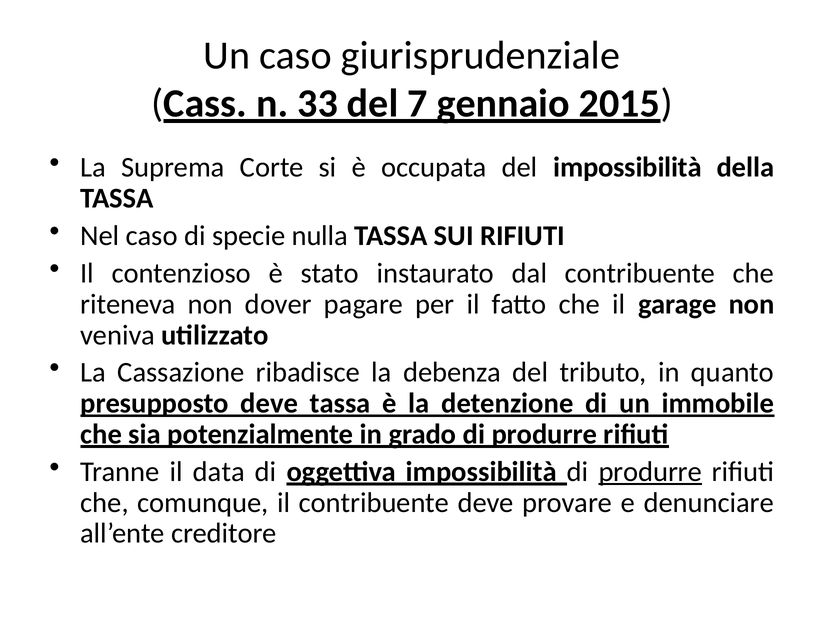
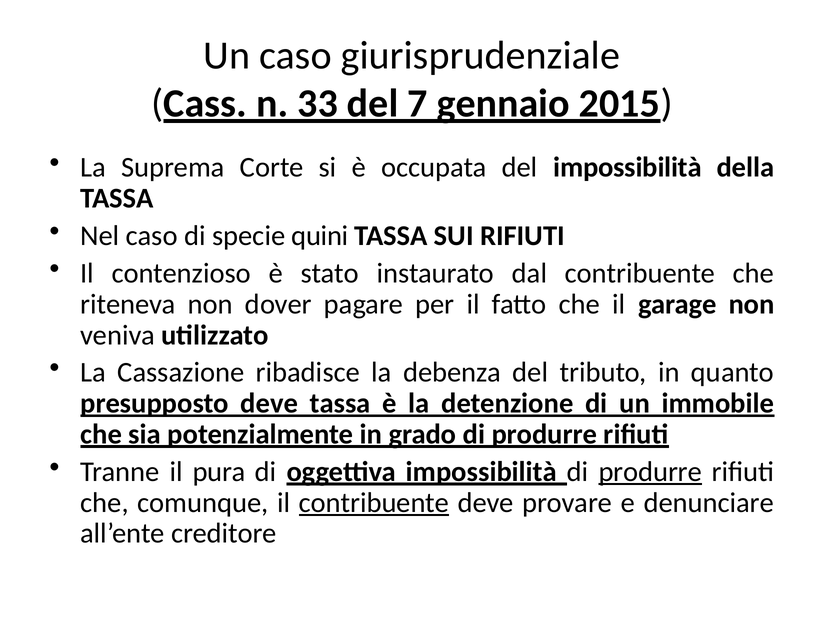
nulla: nulla -> quini
data: data -> pura
contribuente at (374, 503) underline: none -> present
